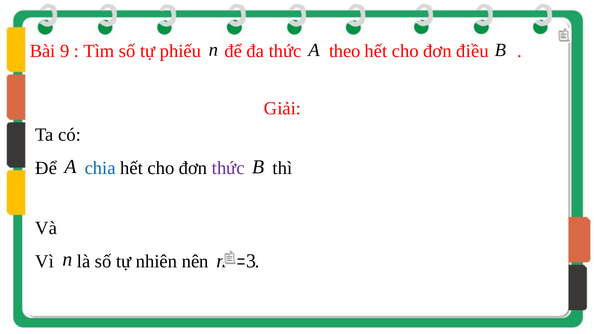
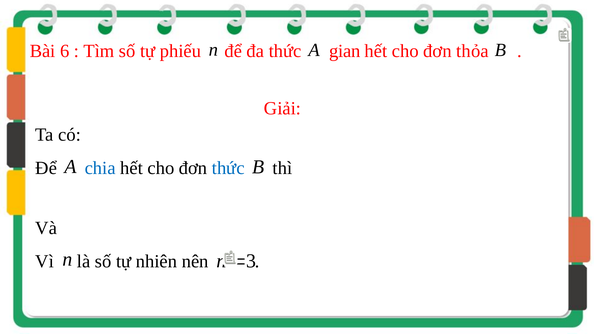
9: 9 -> 6
theo: theo -> gian
điều: điều -> thỏa
thức at (228, 168) colour: purple -> blue
